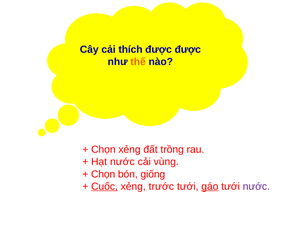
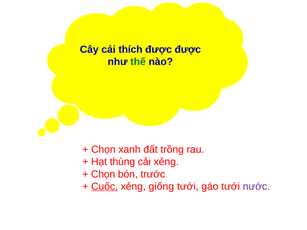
thế colour: orange -> green
Chọn xẻng: xẻng -> xanh
Hạt nước: nước -> thùng
cải vùng: vùng -> xẻng
giống: giống -> trước
trước: trước -> giống
gáo underline: present -> none
